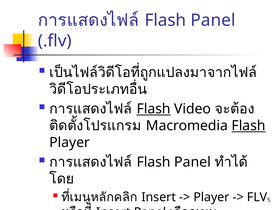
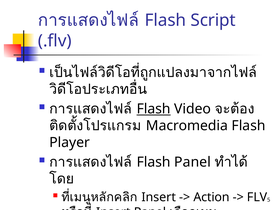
Panel at (213, 20): Panel -> Script
Flash at (249, 125) underline: present -> none
Player at (211, 197): Player -> Action
